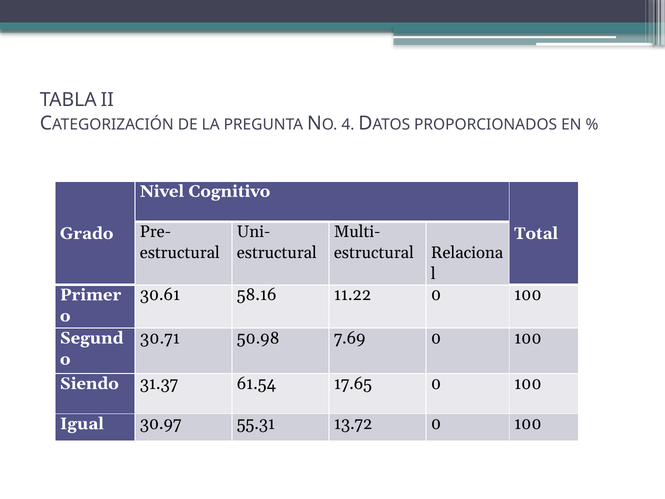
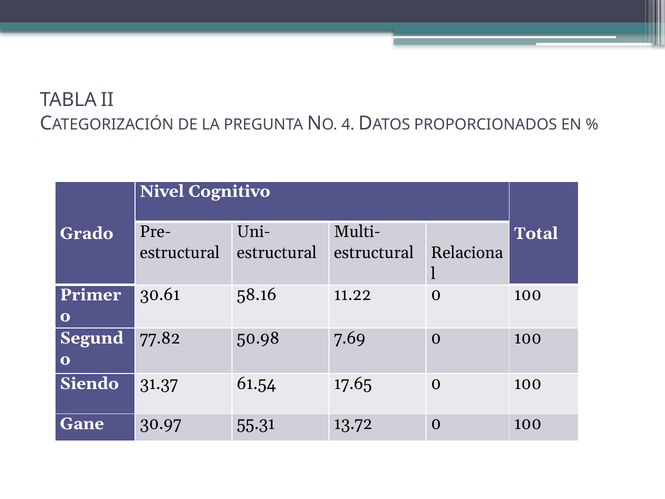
30.71: 30.71 -> 77.82
Igual: Igual -> Gane
